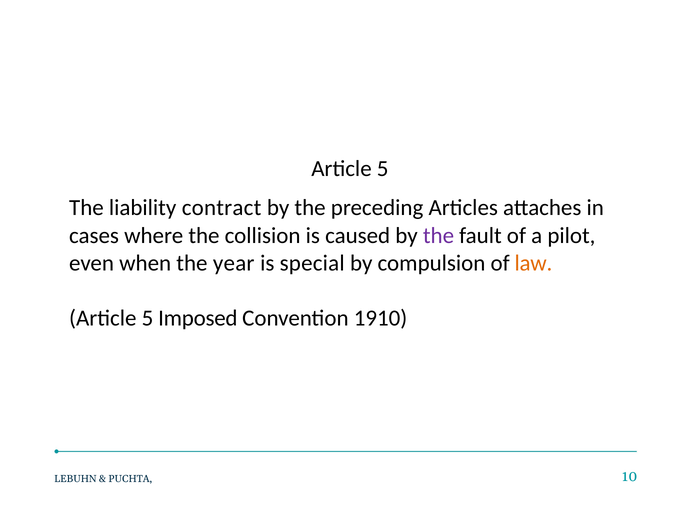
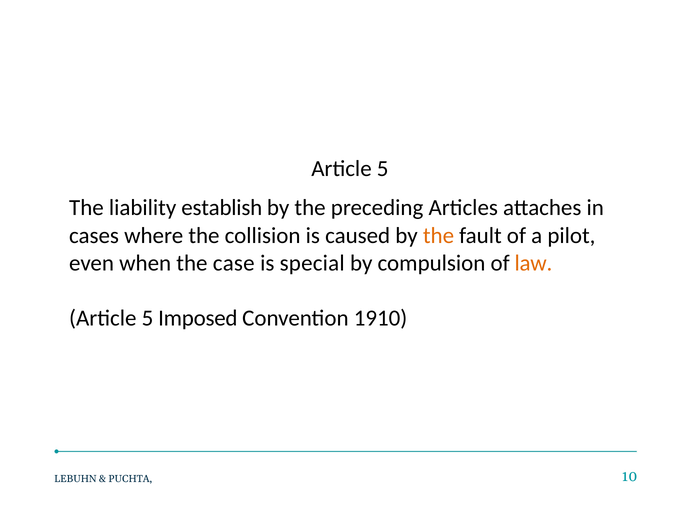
contract: contract -> establish
the at (438, 235) colour: purple -> orange
year: year -> case
